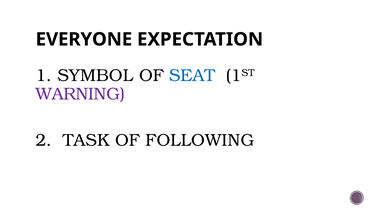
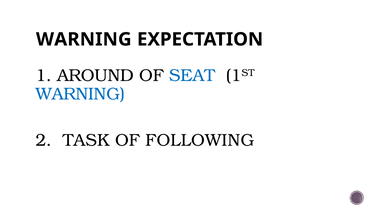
EVERYONE at (84, 39): EVERYONE -> WARNING
SYMBOL: SYMBOL -> AROUND
WARNING at (80, 94) colour: purple -> blue
